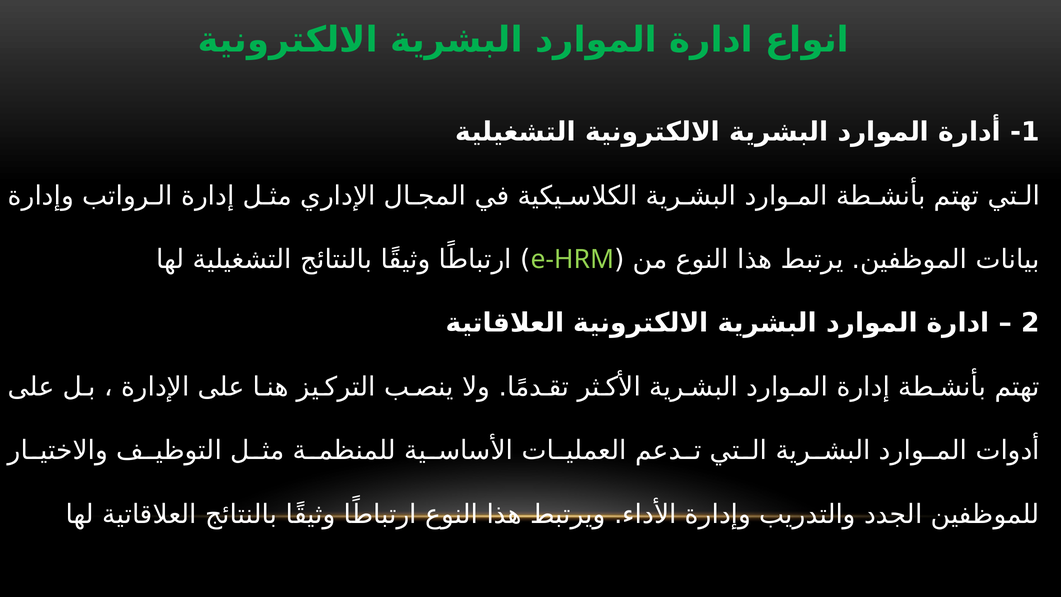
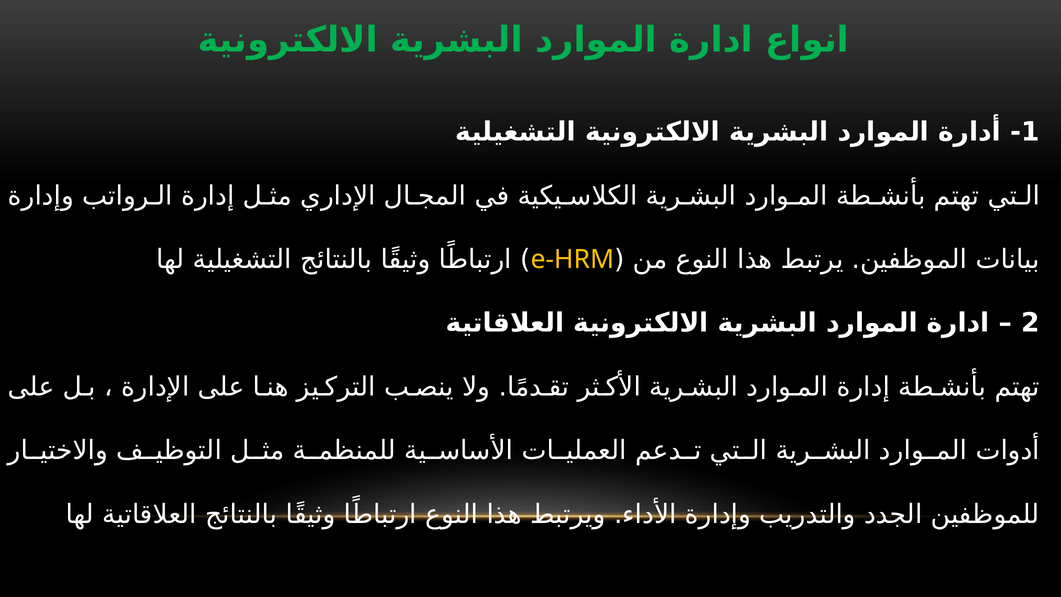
e-HRM colour: light green -> yellow
